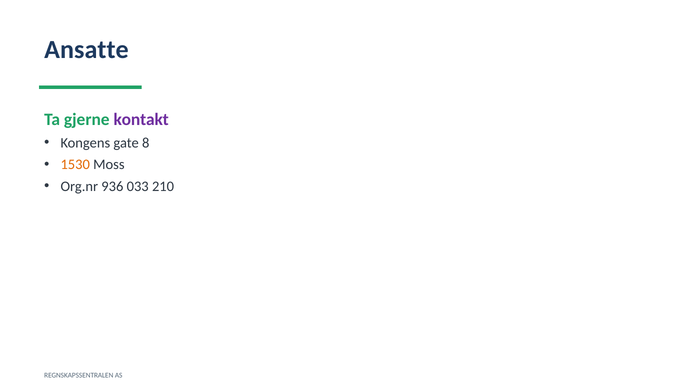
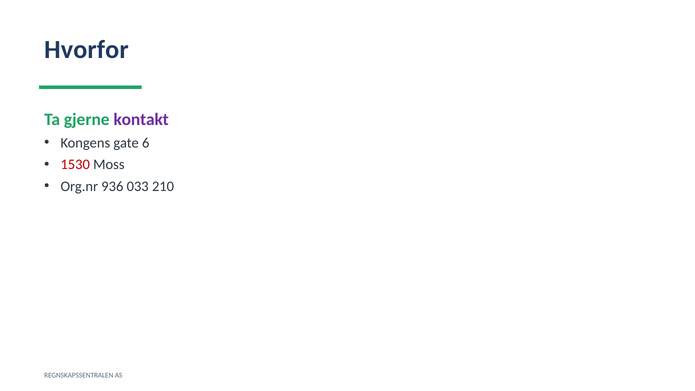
Ansatte: Ansatte -> Hvorfor
8: 8 -> 6
1530 colour: orange -> red
